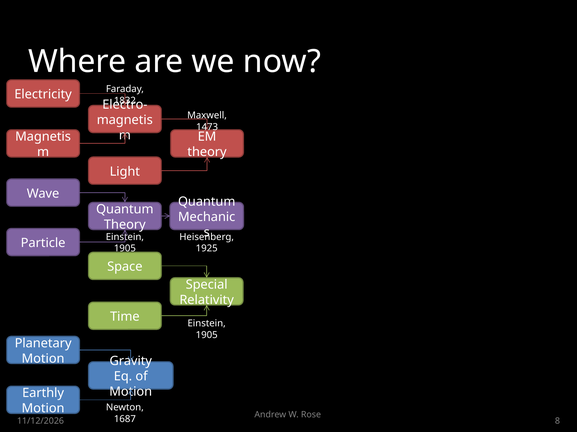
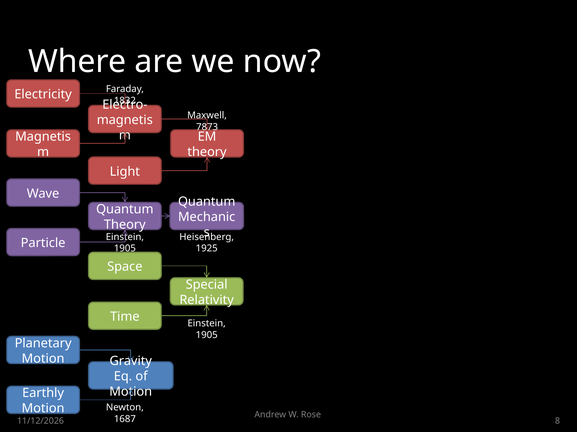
1473: 1473 -> 7873
